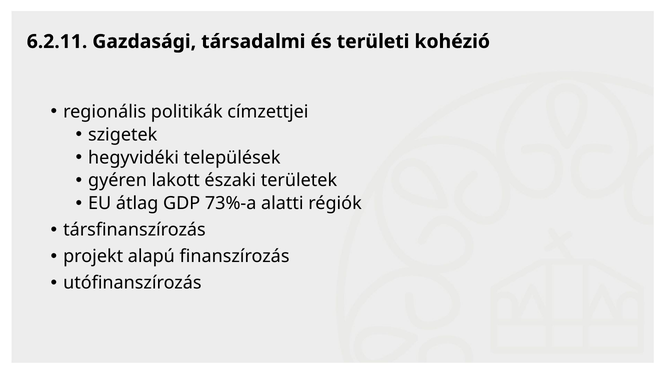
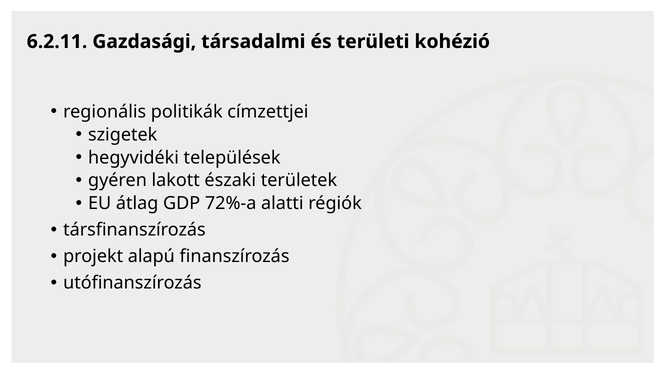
73%-a: 73%-a -> 72%-a
